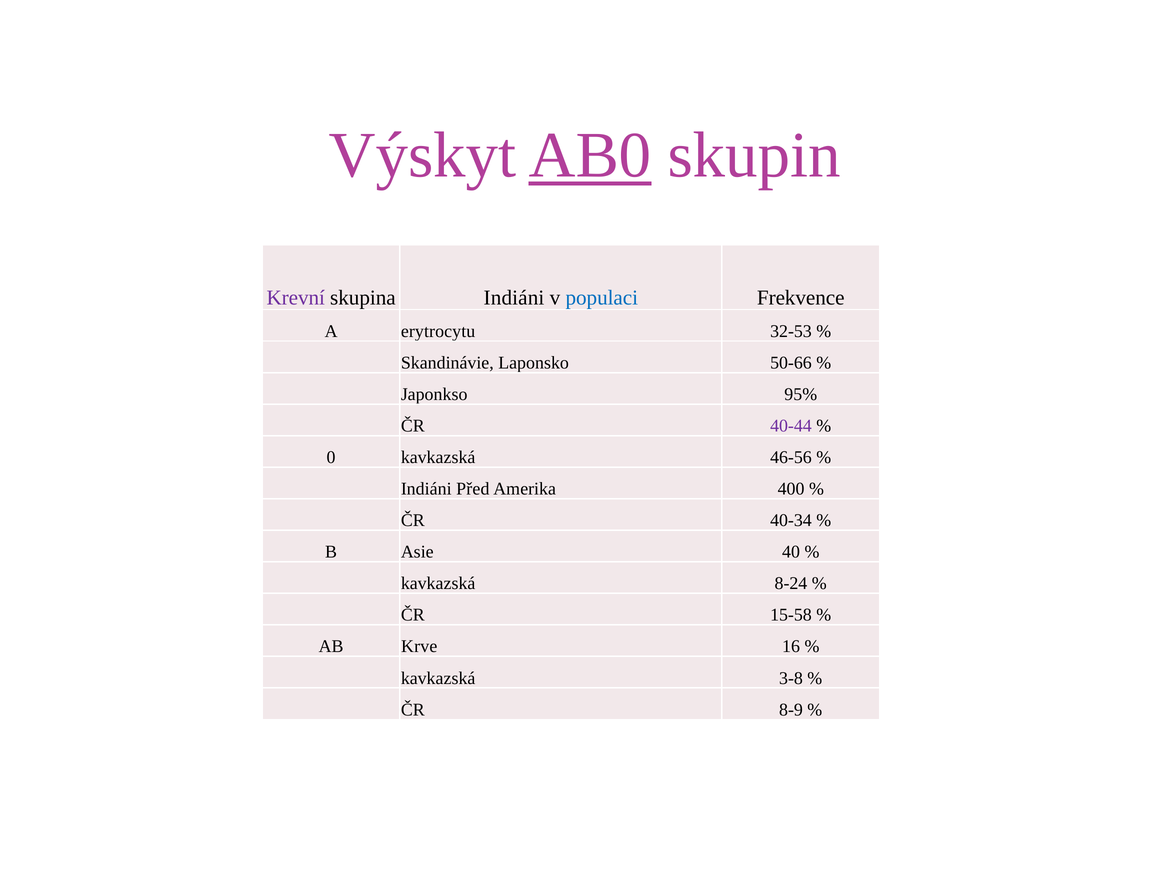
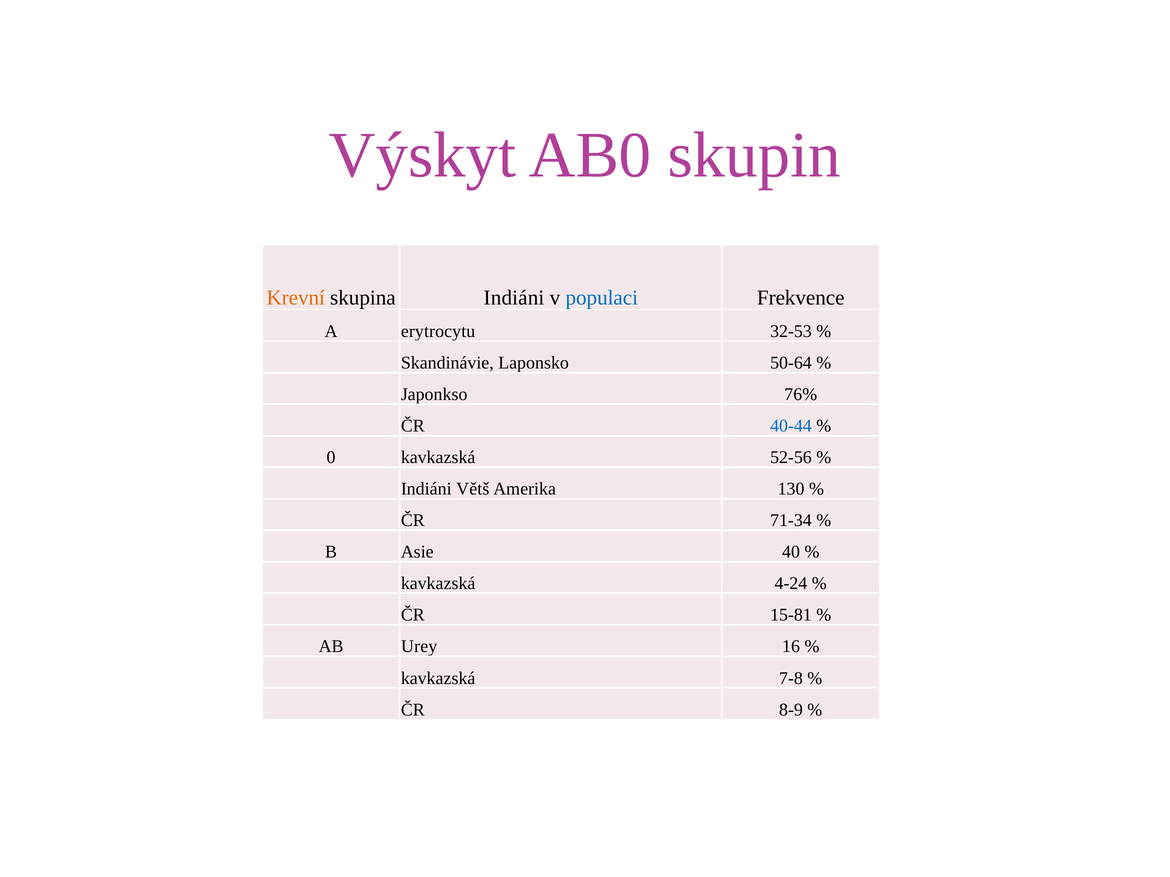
AB0 underline: present -> none
Krevní colour: purple -> orange
50-66: 50-66 -> 50-64
95%: 95% -> 76%
40-44 colour: purple -> blue
46-56: 46-56 -> 52-56
Před: Před -> Větš
400: 400 -> 130
40-34: 40-34 -> 71-34
8-24: 8-24 -> 4-24
15-58: 15-58 -> 15-81
Krve: Krve -> Urey
3-8: 3-8 -> 7-8
